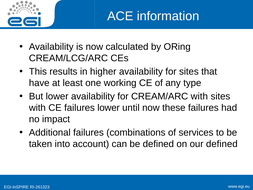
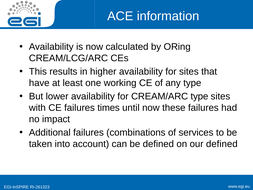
CREAM/ARC with: with -> type
failures lower: lower -> times
